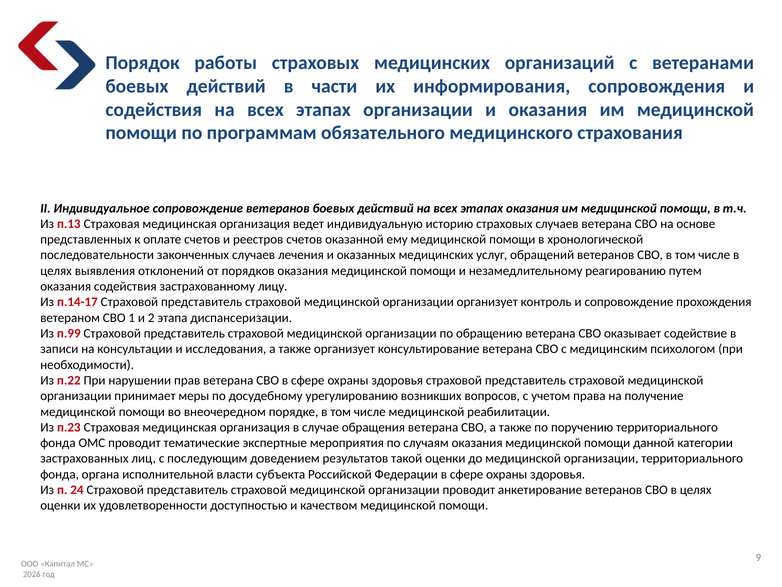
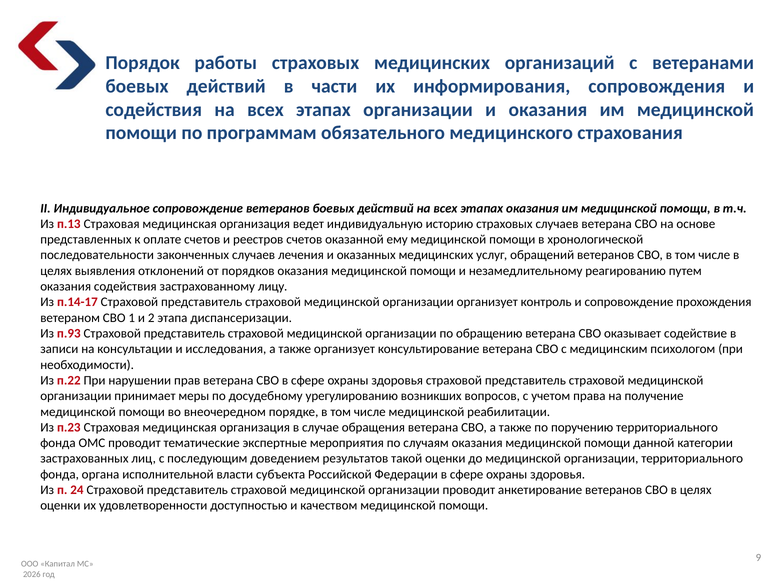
п.99: п.99 -> п.93
